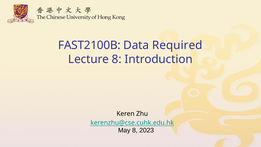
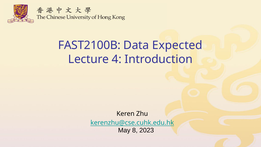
Required: Required -> Expected
Lecture 8: 8 -> 4
